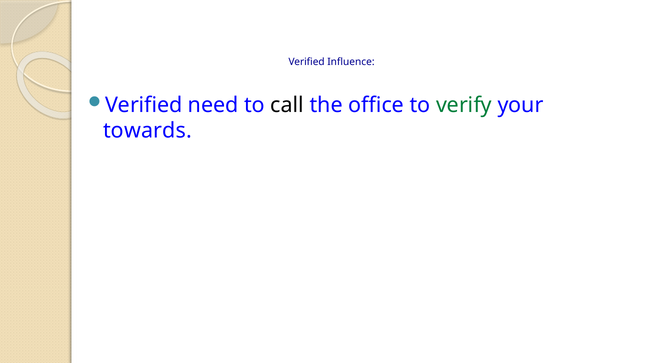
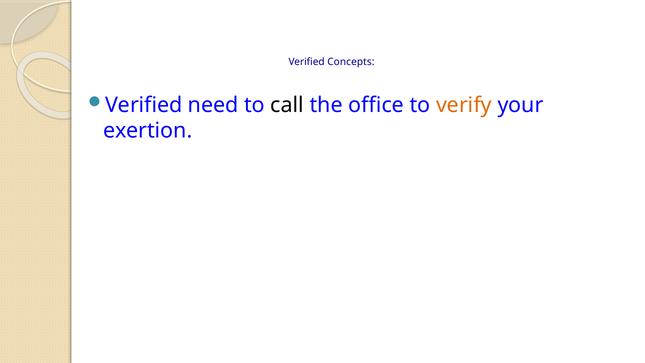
Influence: Influence -> Concepts
verify colour: green -> orange
towards: towards -> exertion
